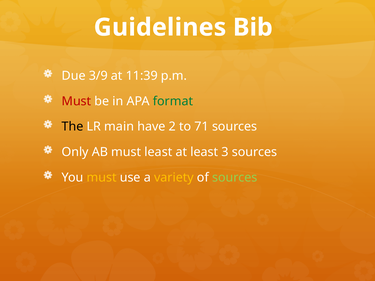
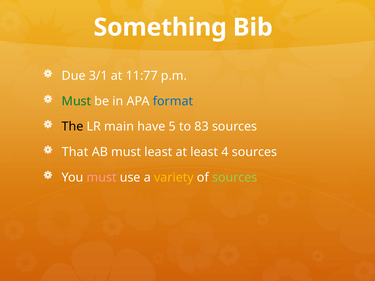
Guidelines: Guidelines -> Something
3/9: 3/9 -> 3/1
11:39: 11:39 -> 11:77
Must at (76, 101) colour: red -> green
format colour: green -> blue
2: 2 -> 5
71: 71 -> 83
Only: Only -> That
3: 3 -> 4
must at (102, 178) colour: yellow -> pink
